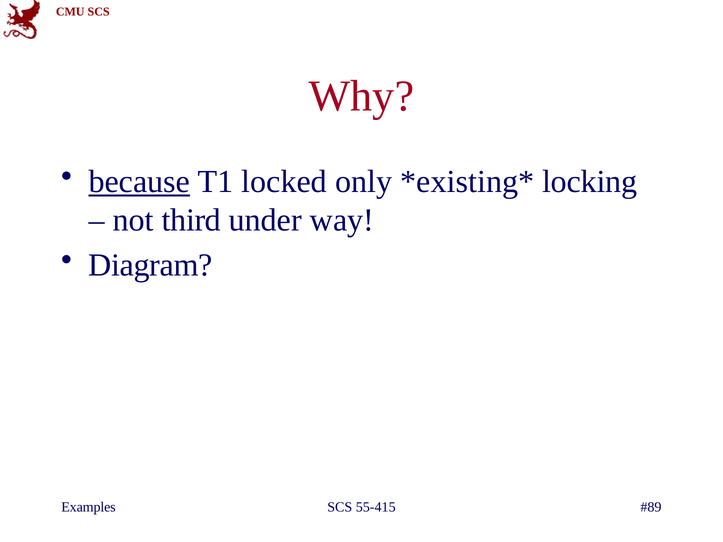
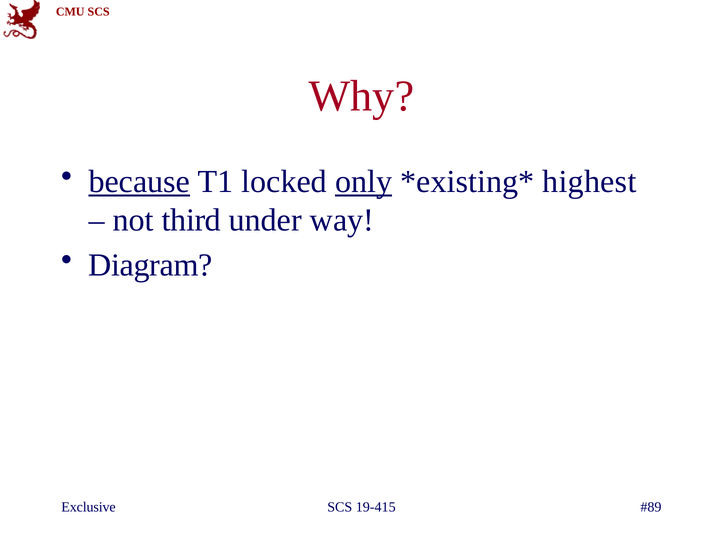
only underline: none -> present
locking: locking -> highest
Examples: Examples -> Exclusive
55-415: 55-415 -> 19-415
